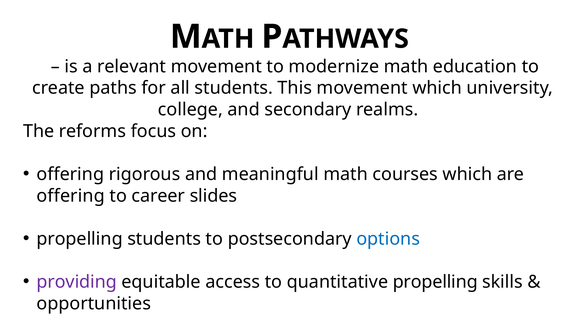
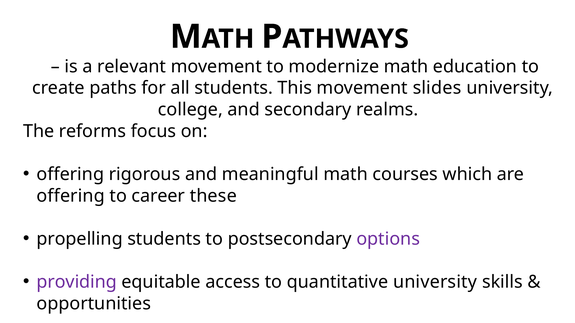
movement which: which -> slides
slides: slides -> these
options colour: blue -> purple
quantitative propelling: propelling -> university
